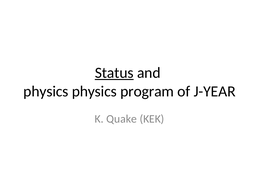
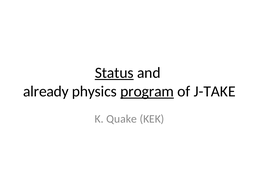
physics at (46, 92): physics -> already
program underline: none -> present
J-YEAR: J-YEAR -> J-TAKE
